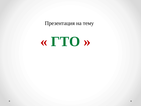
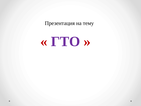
ГТО colour: green -> purple
